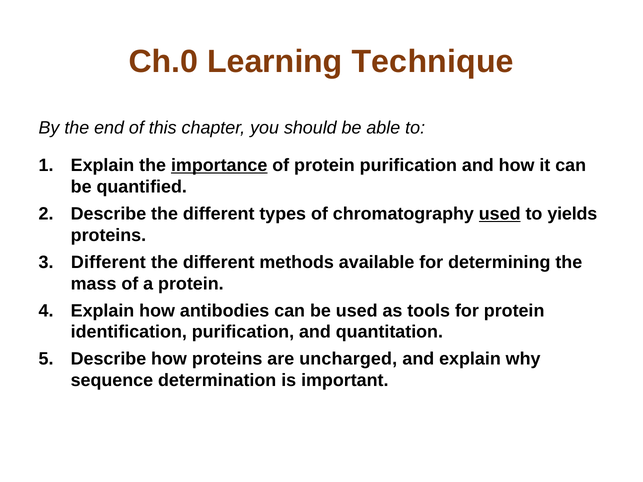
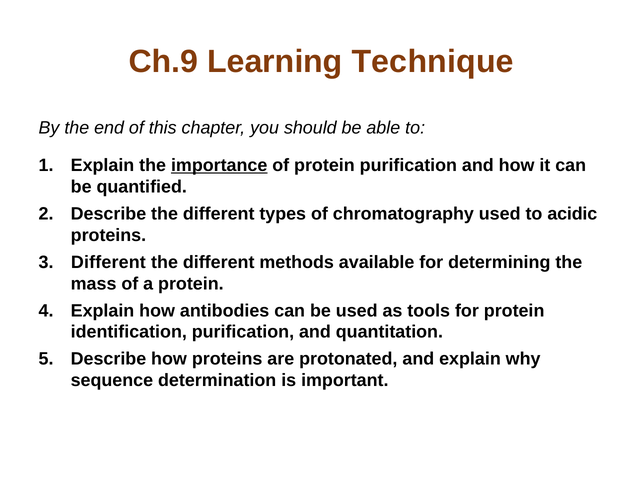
Ch.0: Ch.0 -> Ch.9
used at (500, 214) underline: present -> none
yields: yields -> acidic
uncharged: uncharged -> protonated
